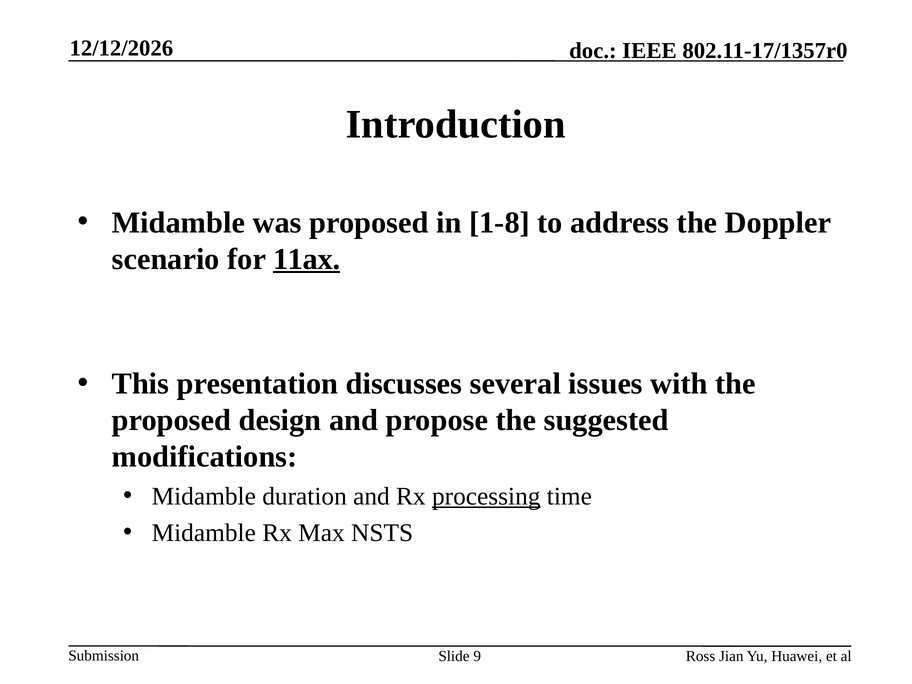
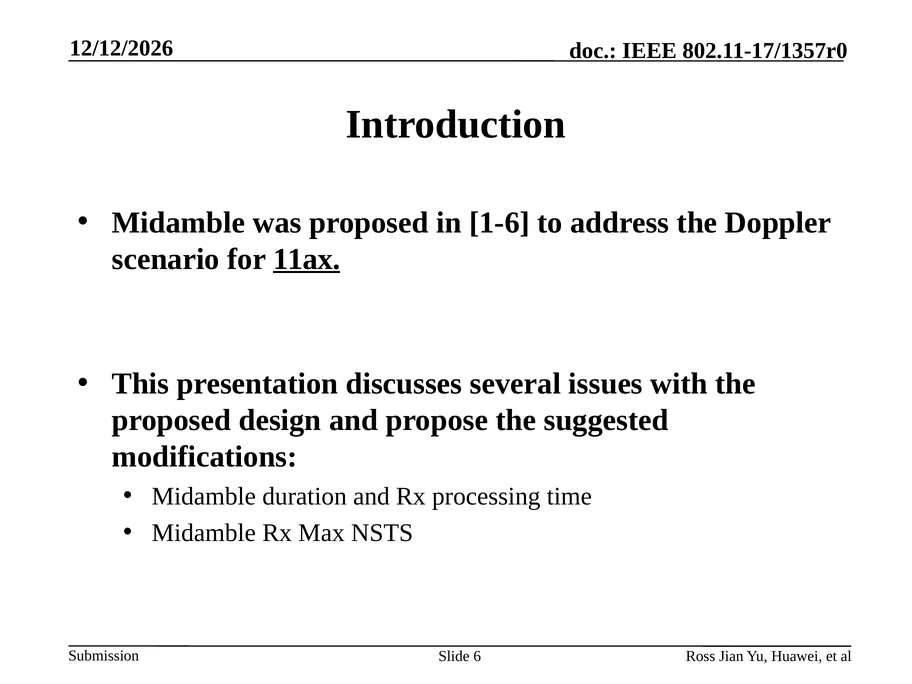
1-8: 1-8 -> 1-6
processing underline: present -> none
9: 9 -> 6
